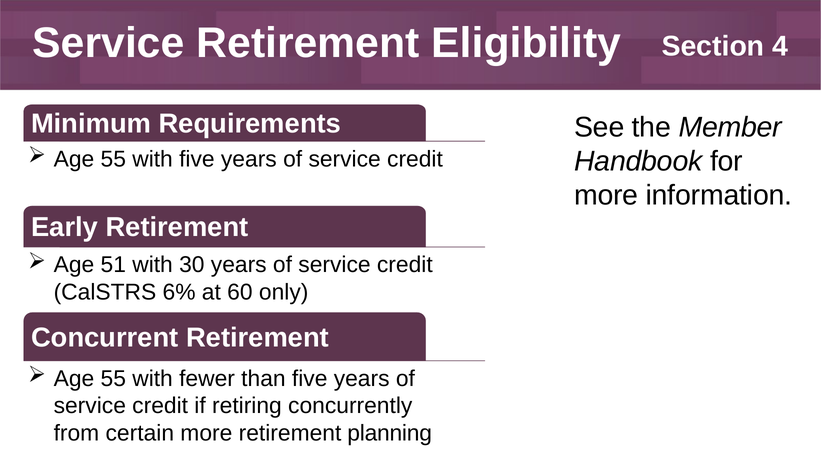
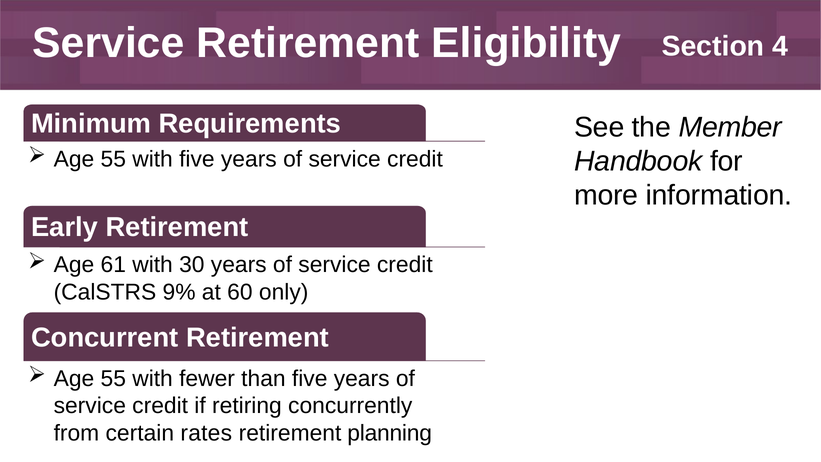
51: 51 -> 61
6%: 6% -> 9%
certain more: more -> rates
